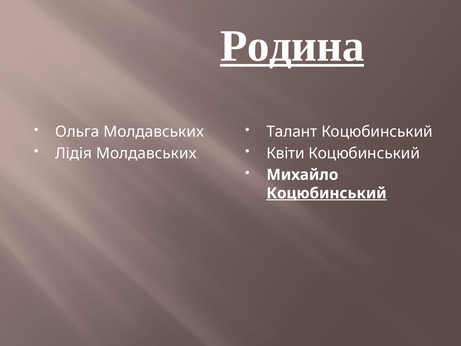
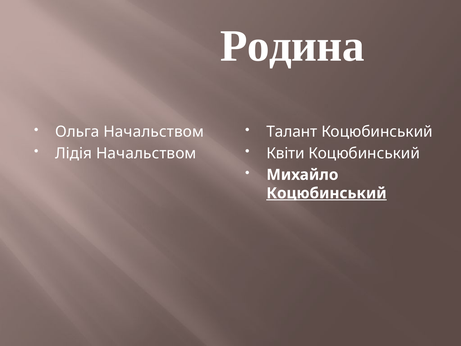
Родина underline: present -> none
Ольга Молдавських: Молдавських -> Начальством
Лідія Молдавських: Молдавських -> Начальством
